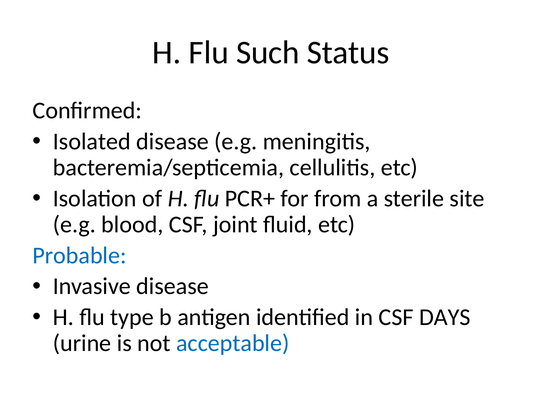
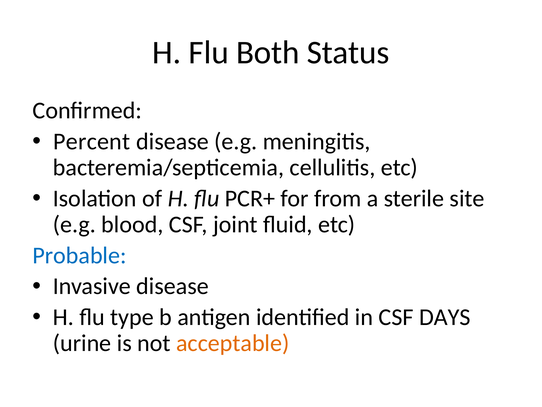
Such: Such -> Both
Isolated: Isolated -> Percent
acceptable colour: blue -> orange
